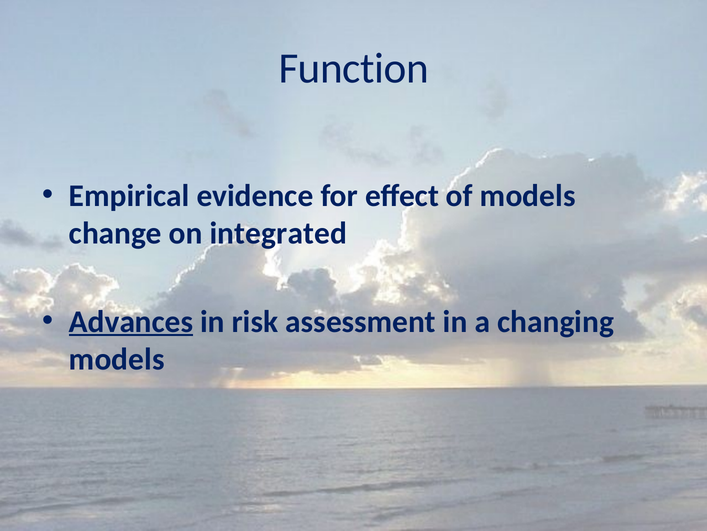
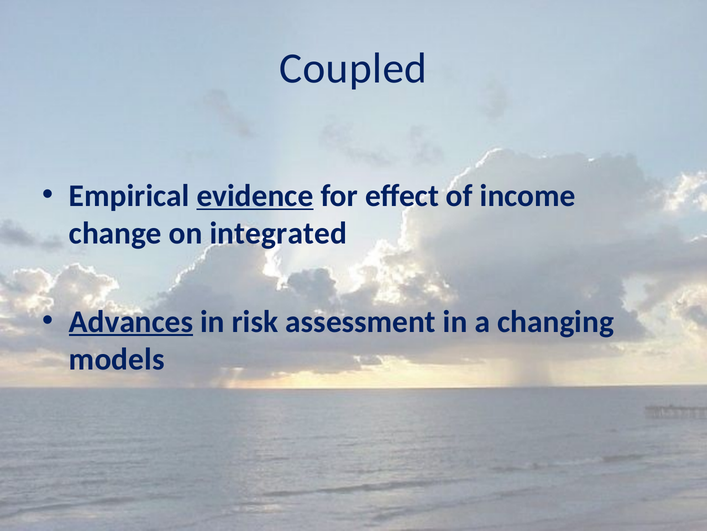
Function: Function -> Coupled
evidence underline: none -> present
of models: models -> income
